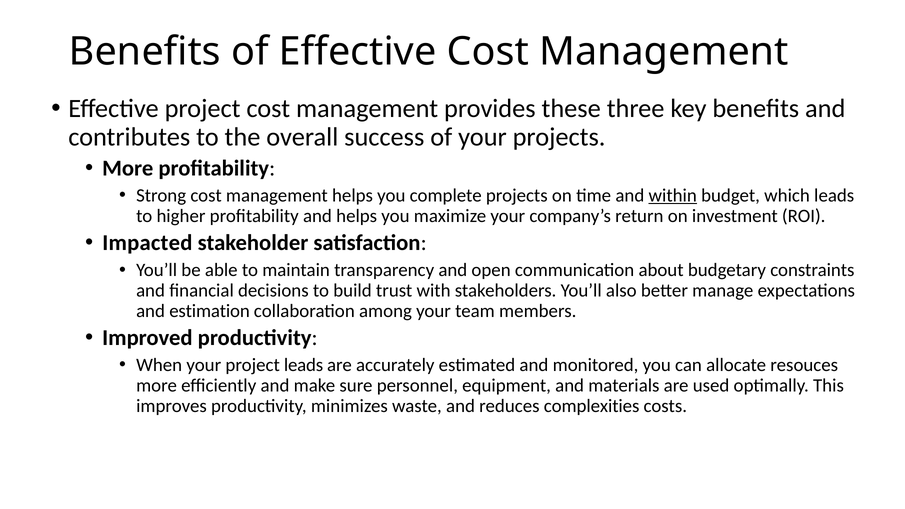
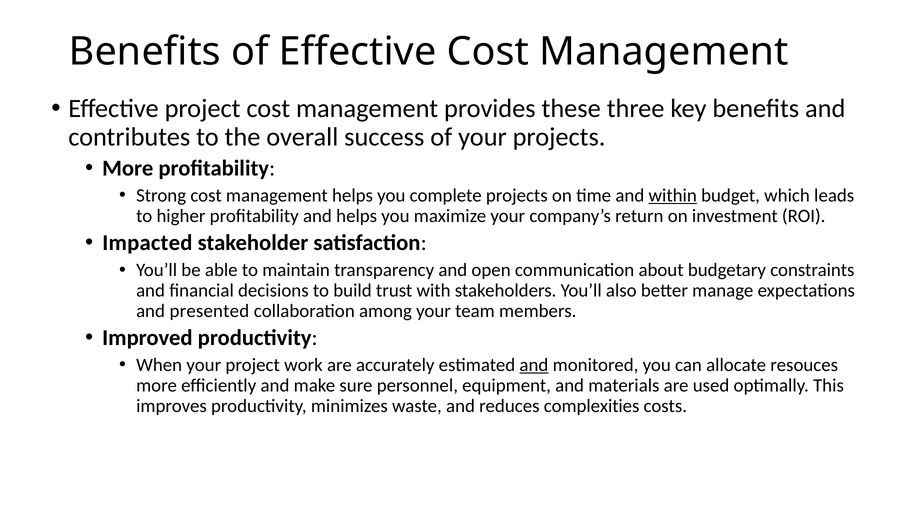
estimation: estimation -> presented
project leads: leads -> work
and at (534, 365) underline: none -> present
